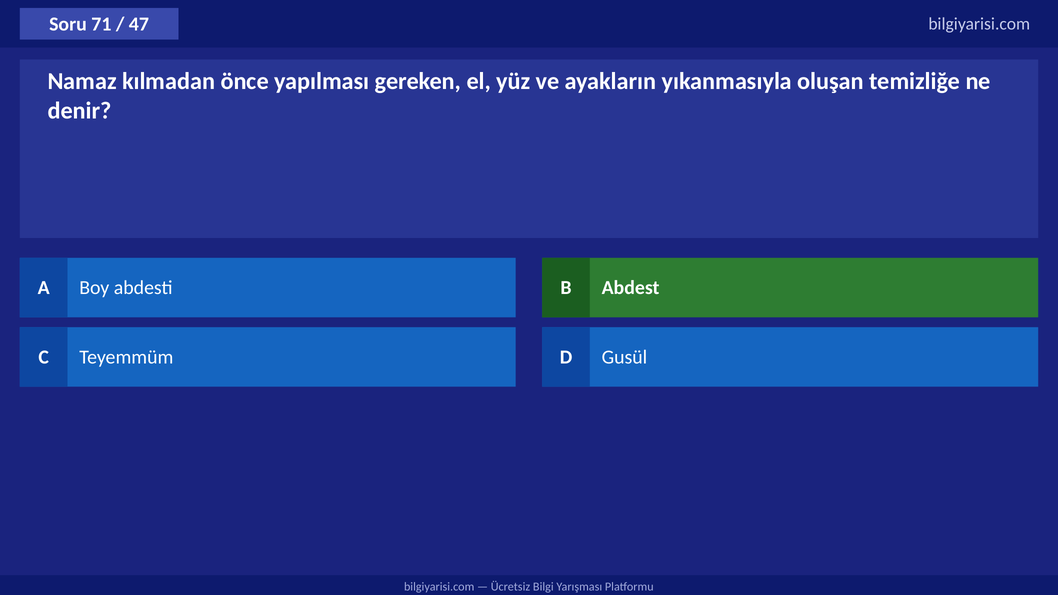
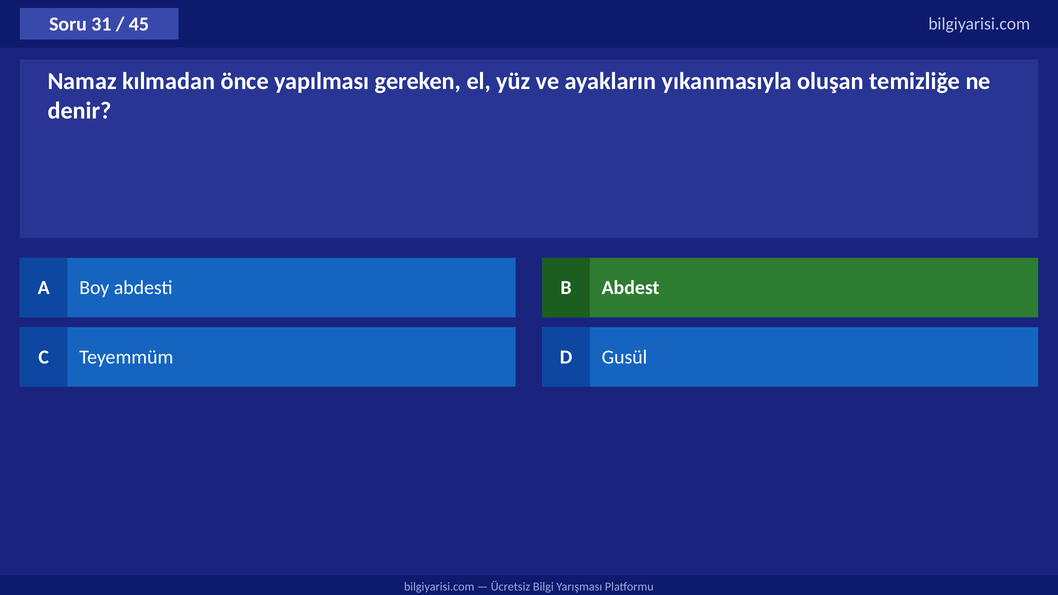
71: 71 -> 31
47: 47 -> 45
